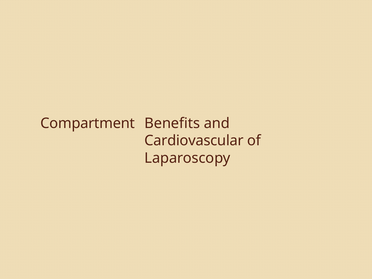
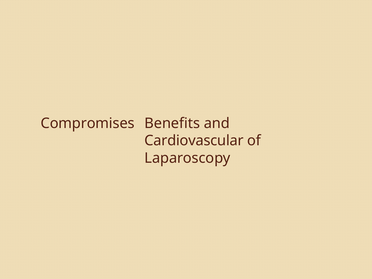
Compartment: Compartment -> Compromises
